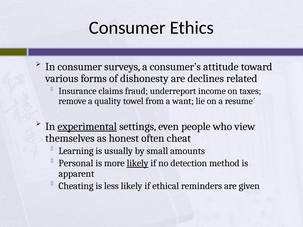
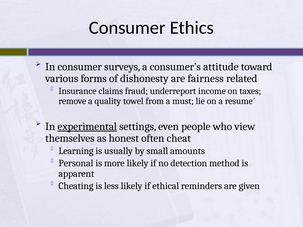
declines: declines -> fairness
want: want -> must
likely at (138, 163) underline: present -> none
